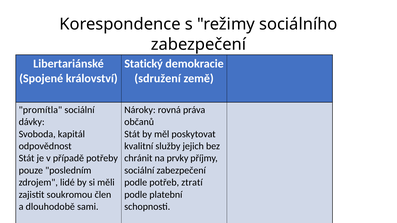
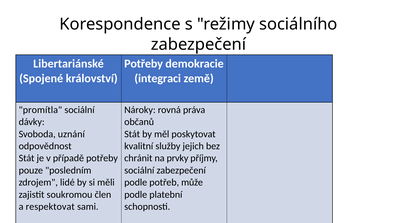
Statický at (144, 64): Statický -> Potřeby
sdružení: sdružení -> integraci
kapitál: kapitál -> uznání
ztratí: ztratí -> může
dlouhodobě: dlouhodobě -> respektovat
